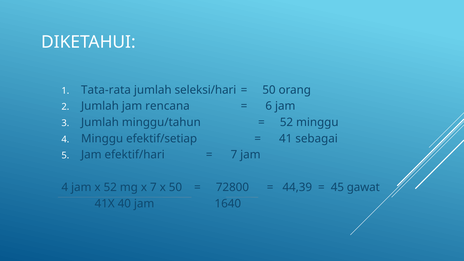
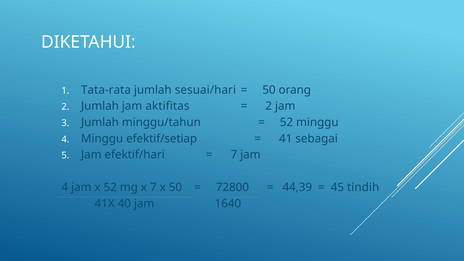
seleksi/hari: seleksi/hari -> sesuai/hari
rencana: rencana -> aktifitas
6 at (269, 106): 6 -> 2
gawat: gawat -> tindih
